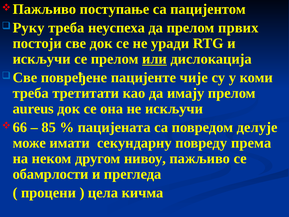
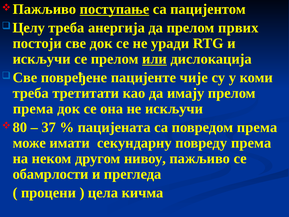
поступање underline: none -> present
Руку: Руку -> Целу
неуспеха: неуспеха -> анергија
aureus at (33, 109): aureus -> према
66: 66 -> 80
85: 85 -> 37
повредом делује: делује -> према
